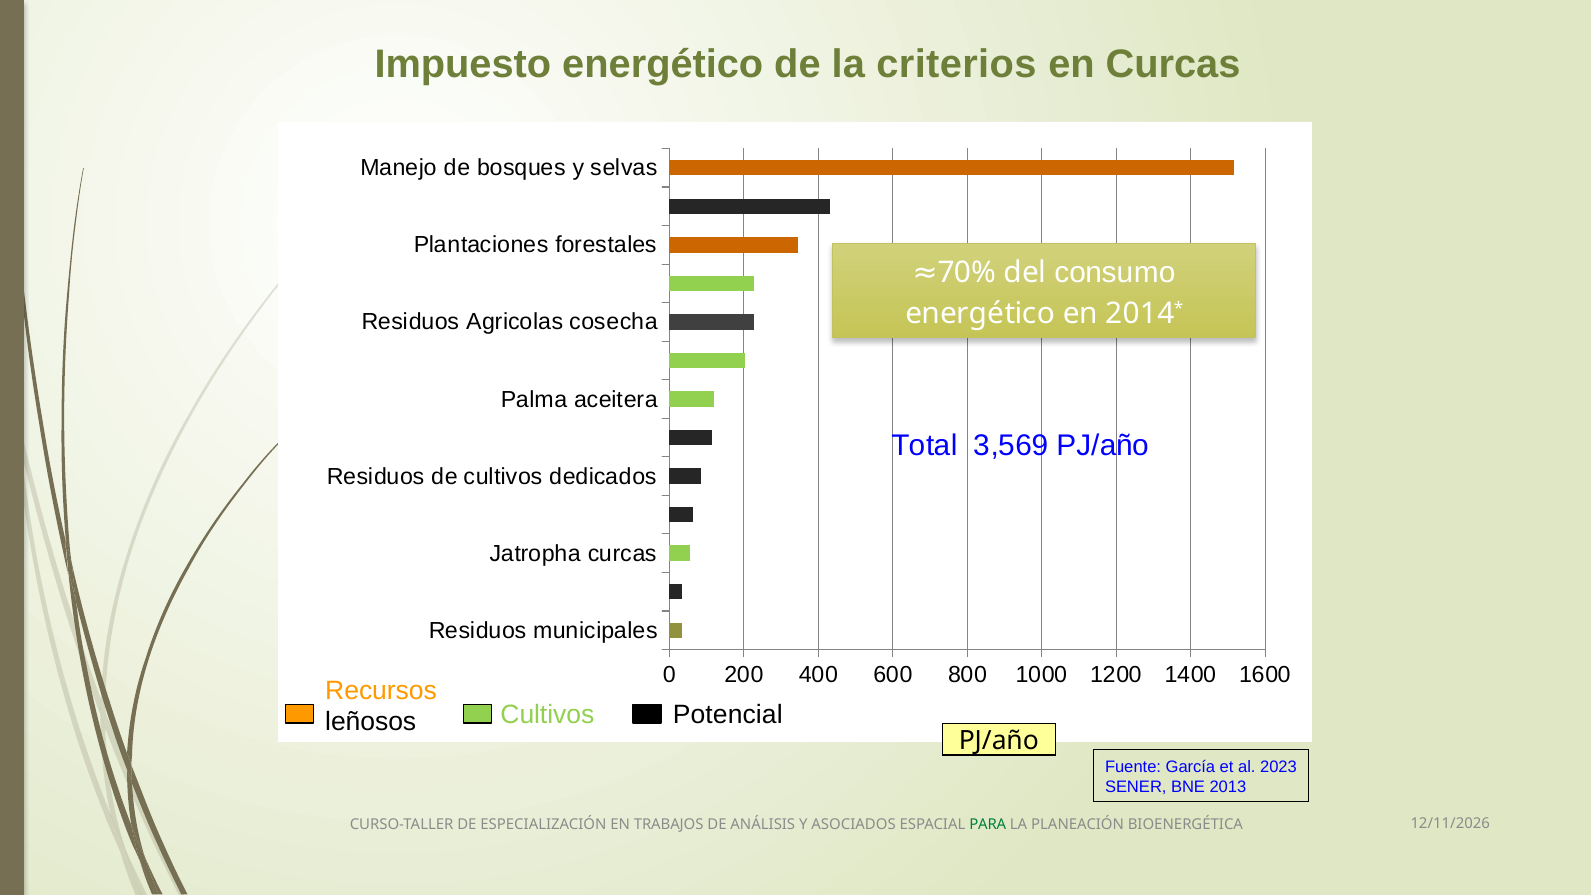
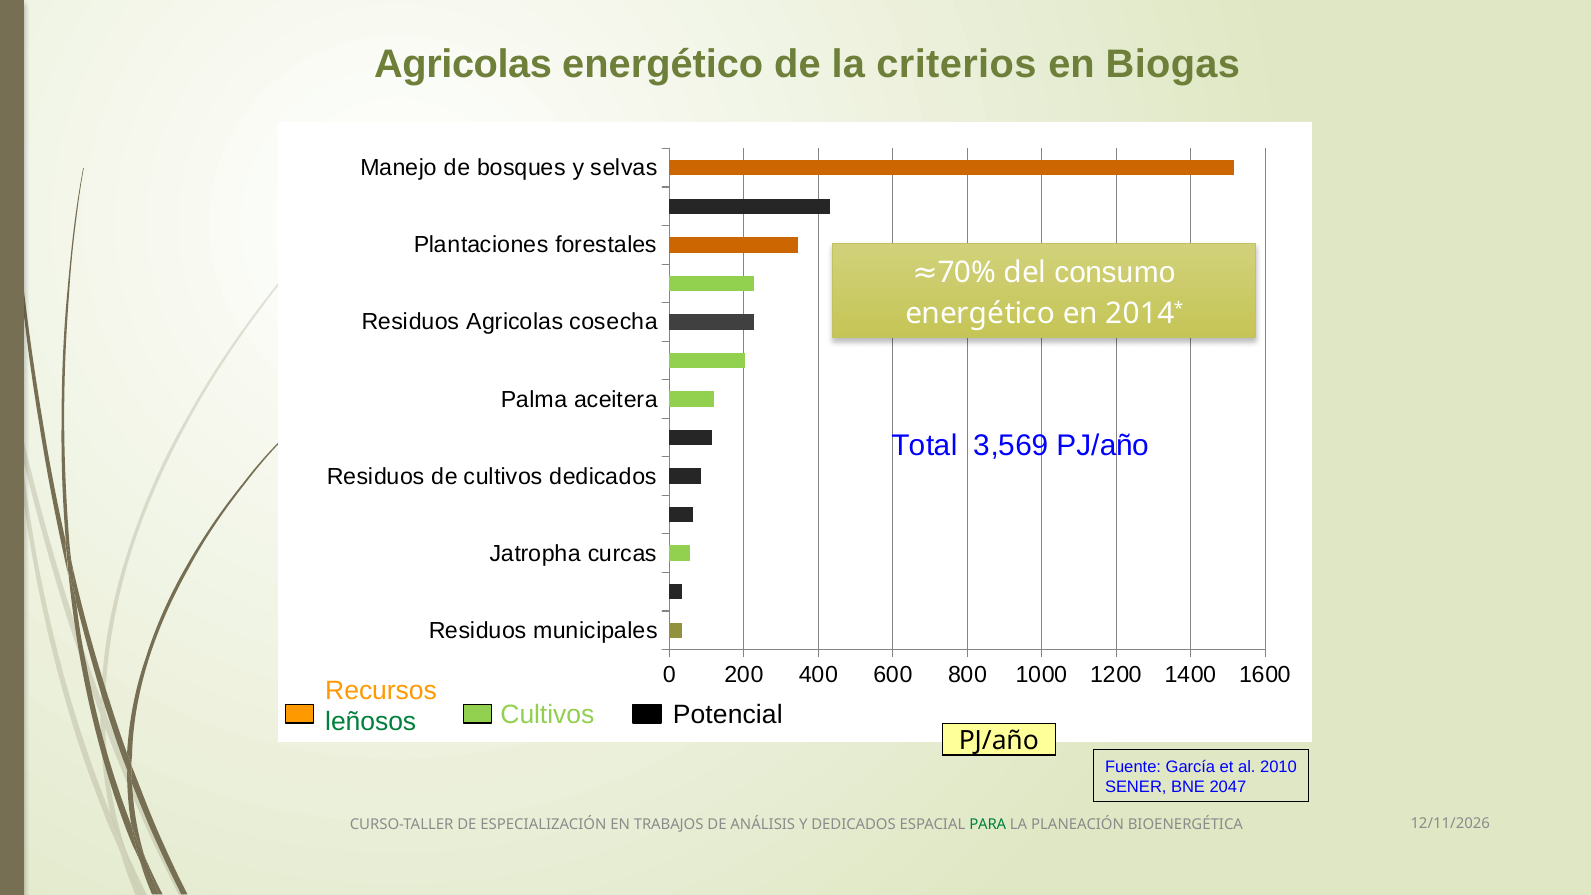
Impuesto at (463, 64): Impuesto -> Agricolas
en Curcas: Curcas -> Biogas
leñosos colour: black -> green
2023: 2023 -> 2010
2013: 2013 -> 2047
Y ASOCIADOS: ASOCIADOS -> DEDICADOS
